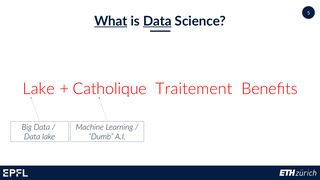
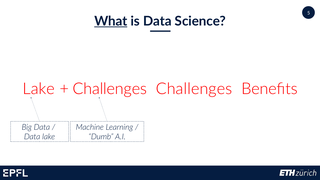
Data at (157, 21) underline: present -> none
Catholique at (110, 89): Catholique -> Challenges
Traitement at (194, 89): Traitement -> Challenges
